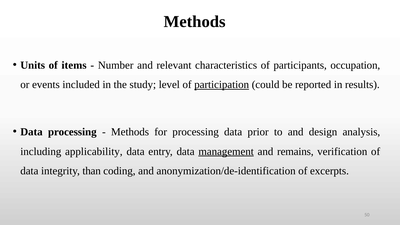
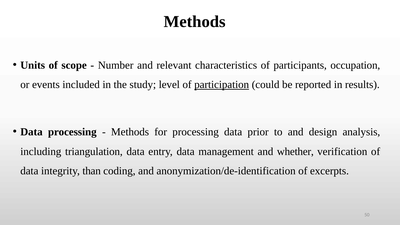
items: items -> scope
applicability: applicability -> triangulation
management underline: present -> none
remains: remains -> whether
